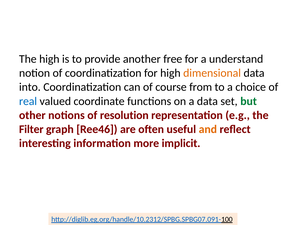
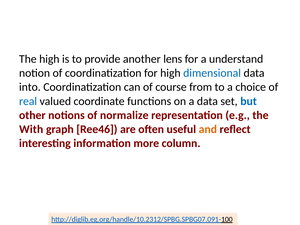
free: free -> lens
dimensional colour: orange -> blue
but colour: green -> blue
resolution: resolution -> normalize
Filter: Filter -> With
implicit: implicit -> column
